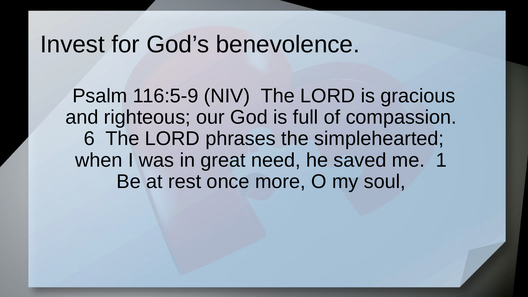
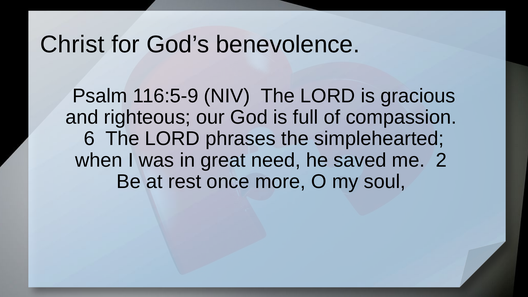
Invest: Invest -> Christ
1: 1 -> 2
